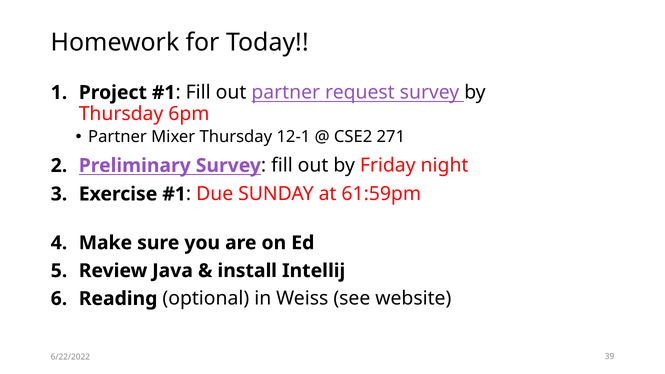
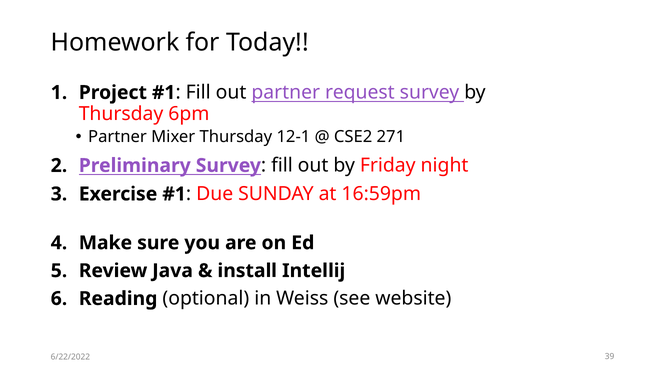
61:59pm: 61:59pm -> 16:59pm
